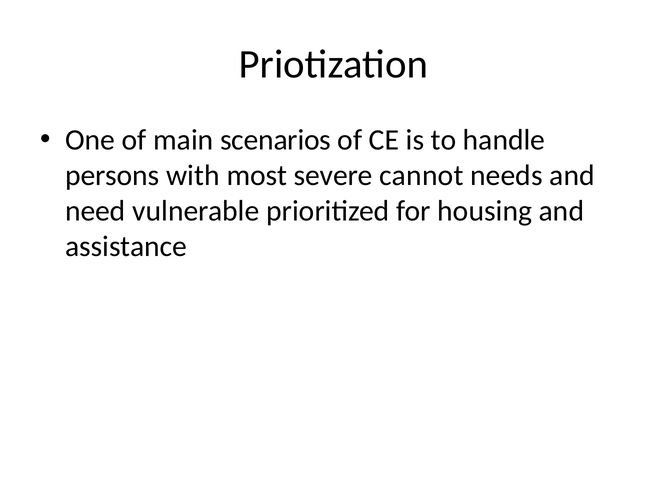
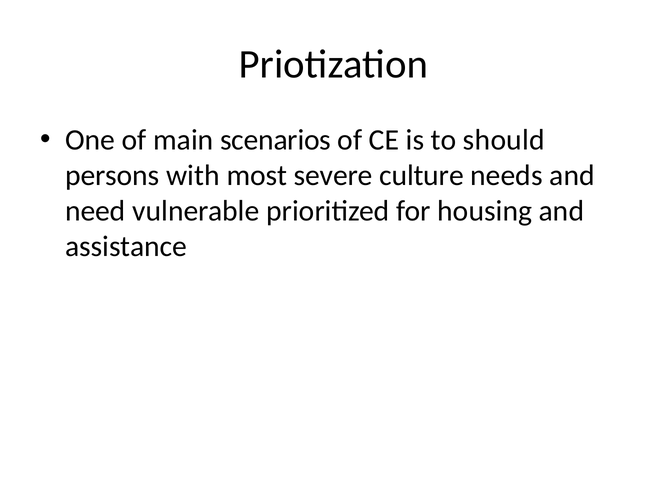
handle: handle -> should
cannot: cannot -> culture
